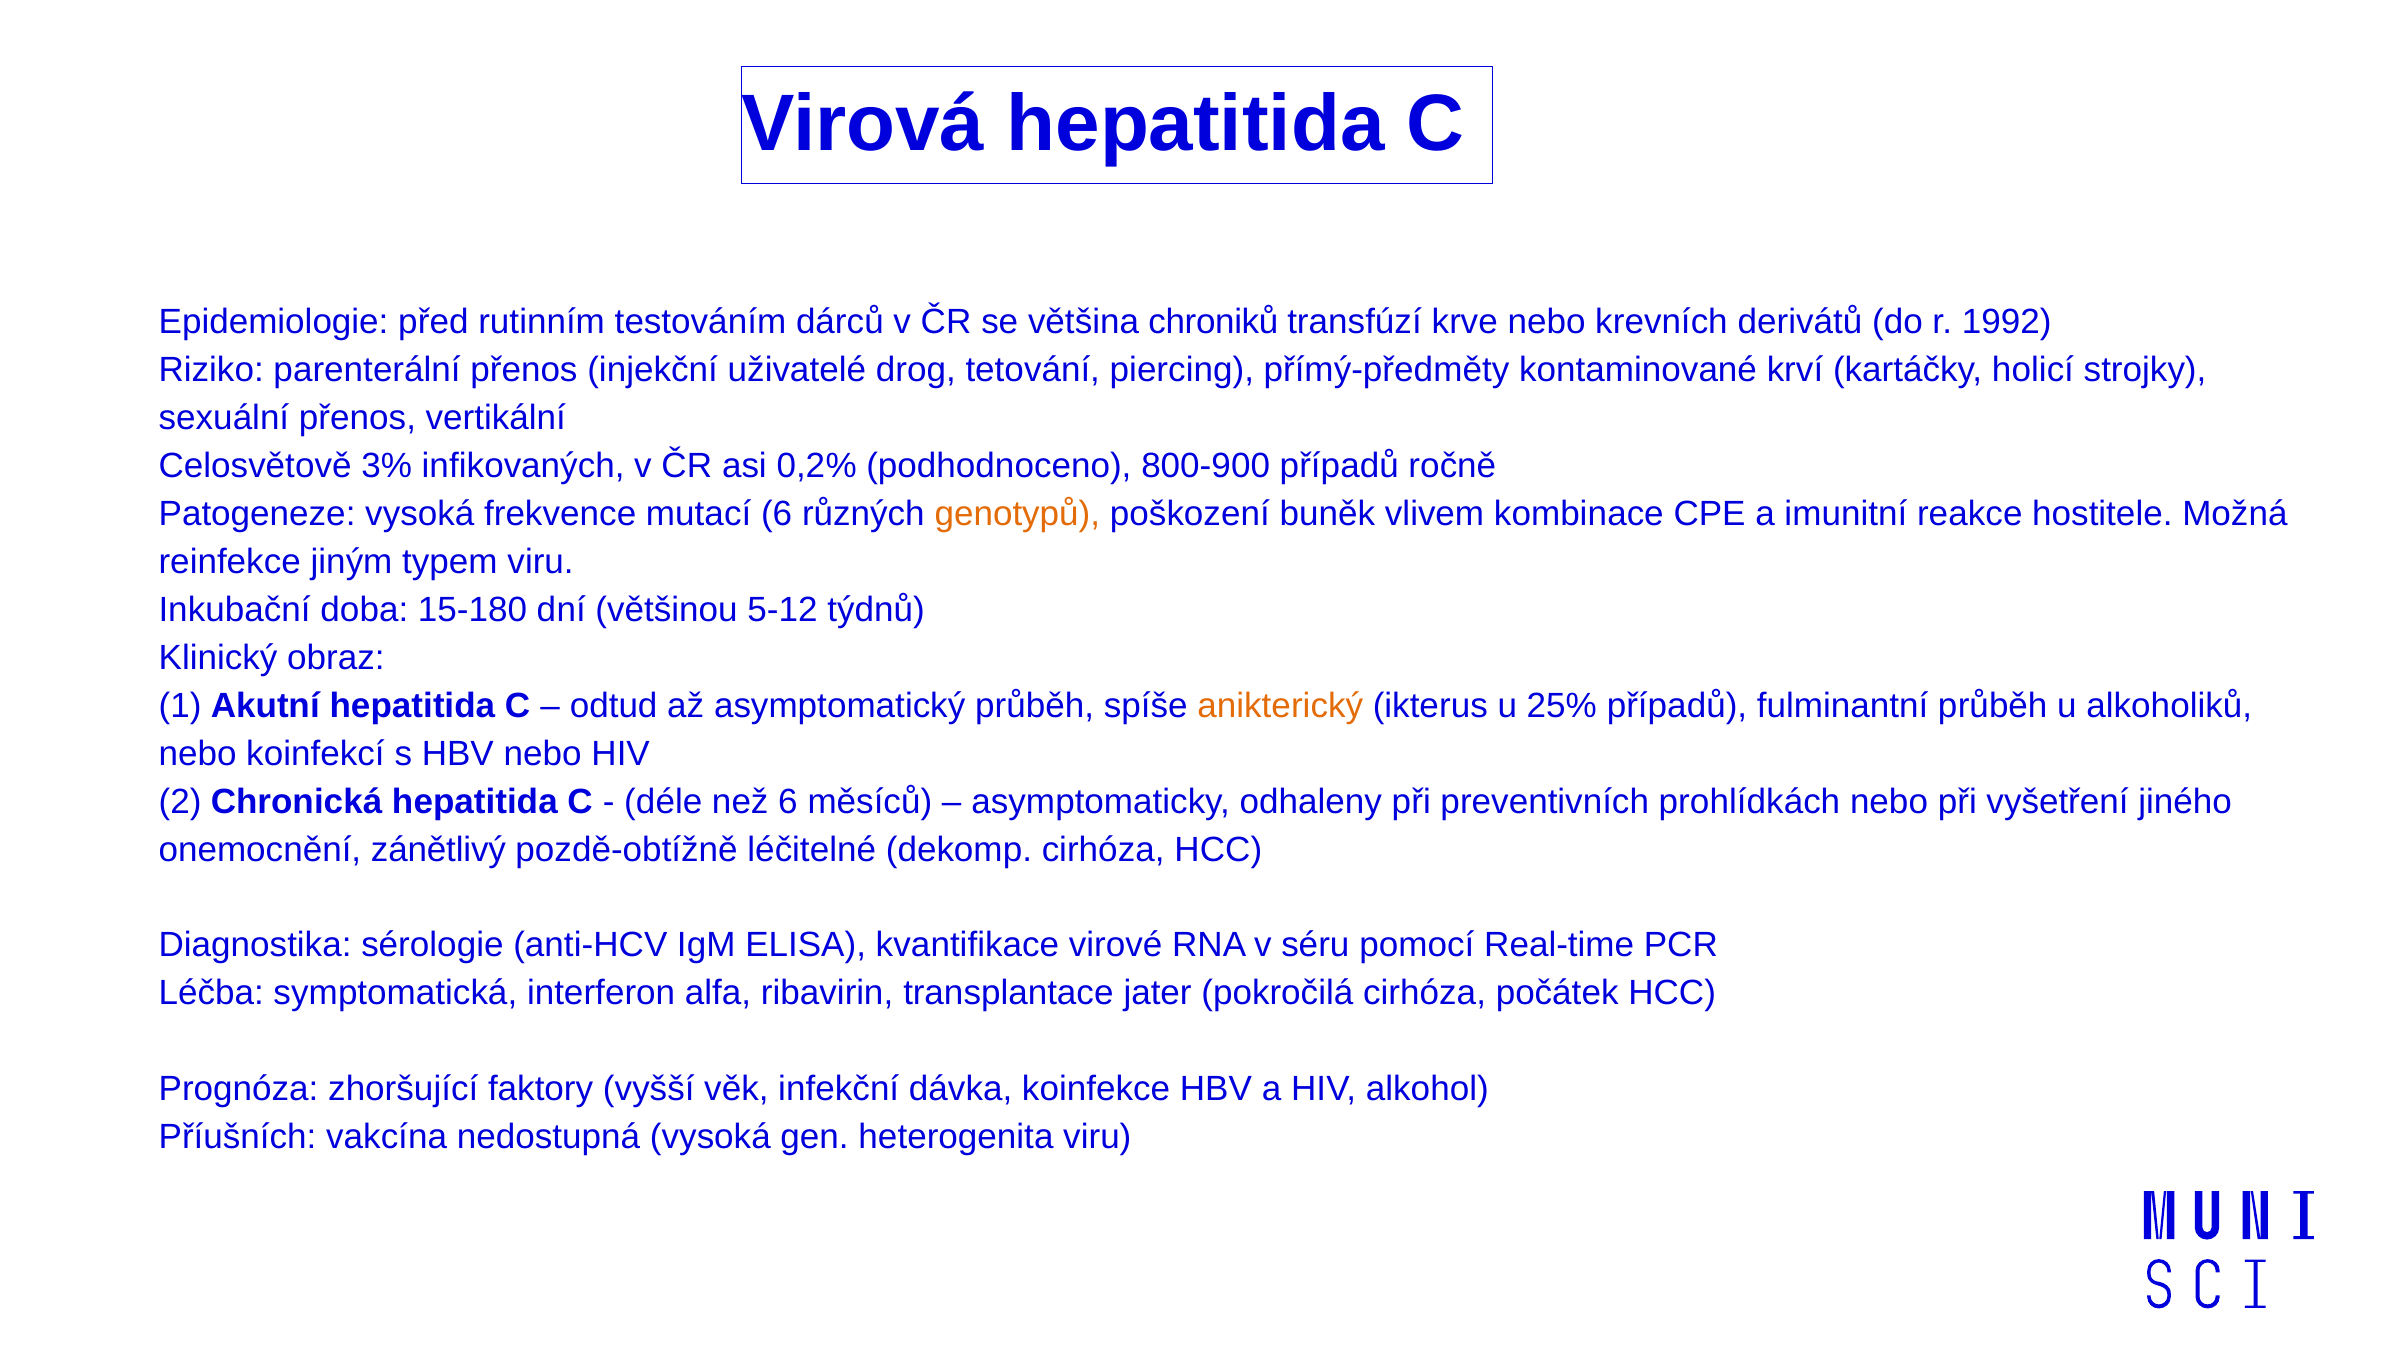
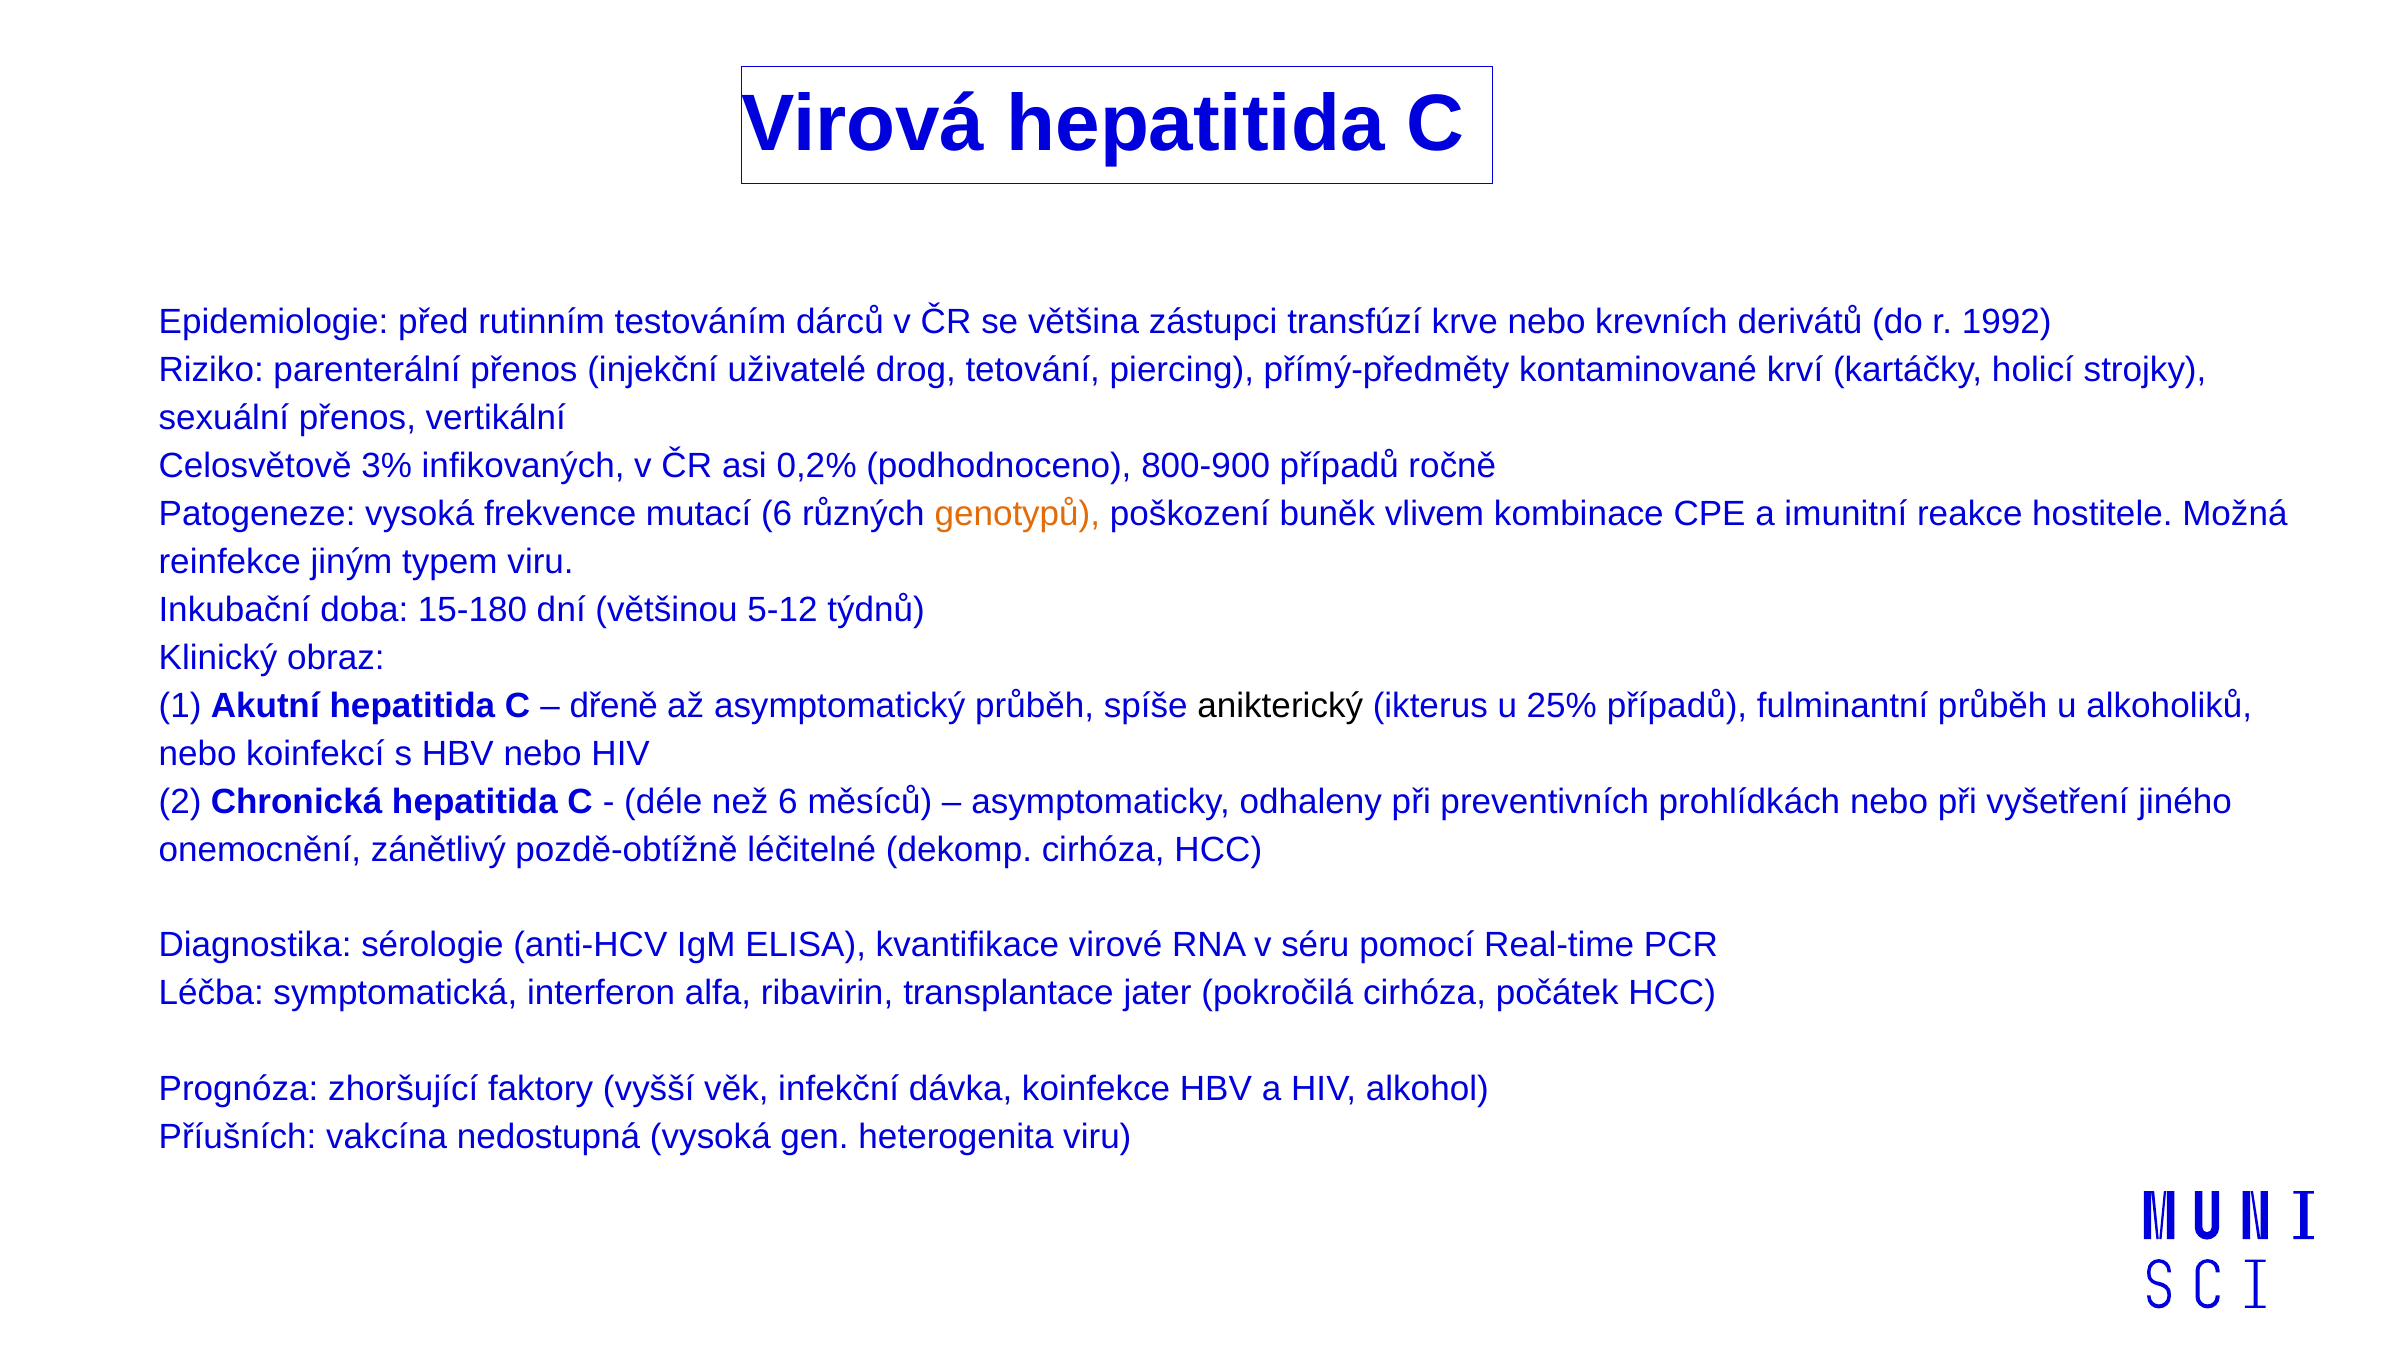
chroniků: chroniků -> zástupci
odtud: odtud -> dřeně
anikterický colour: orange -> black
